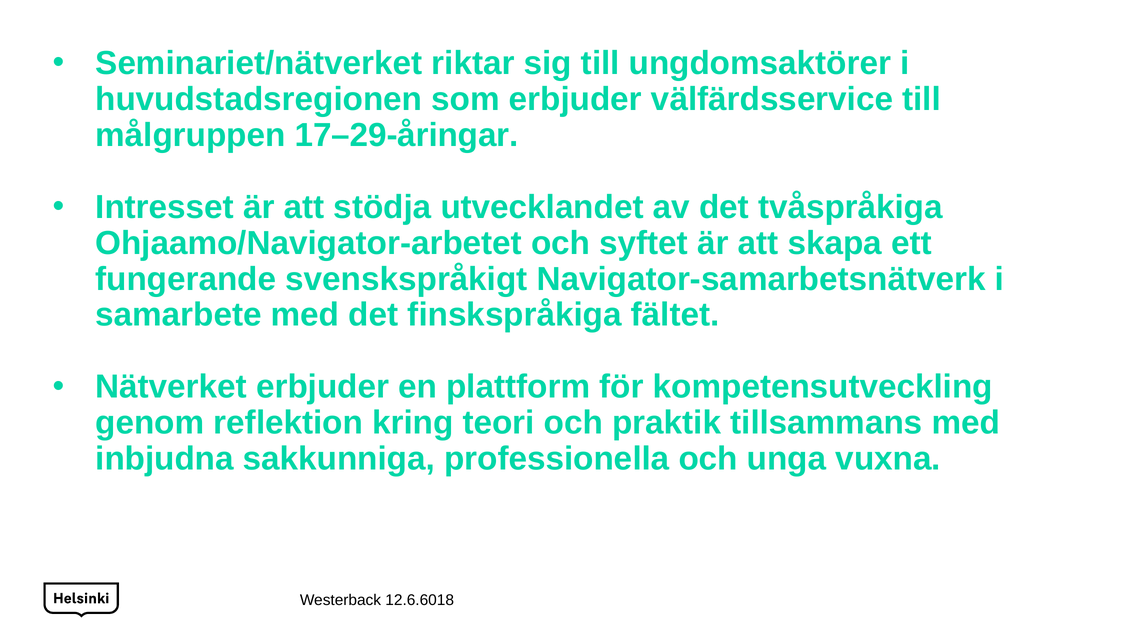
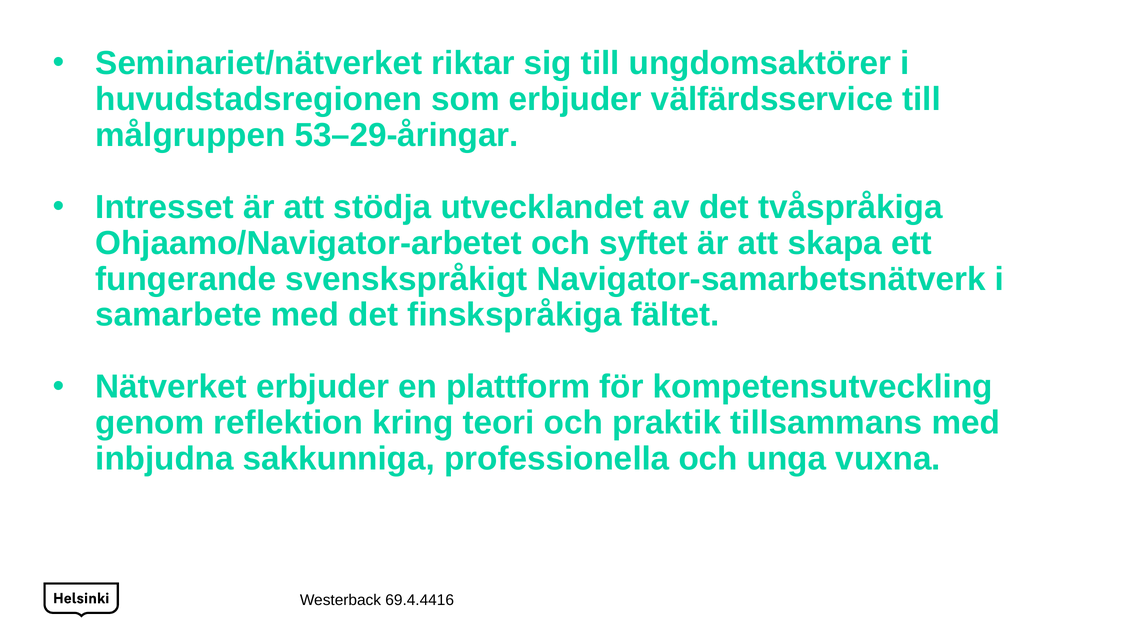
17–29-åringar: 17–29-åringar -> 53–29-åringar
12.6.6018: 12.6.6018 -> 69.4.4416
